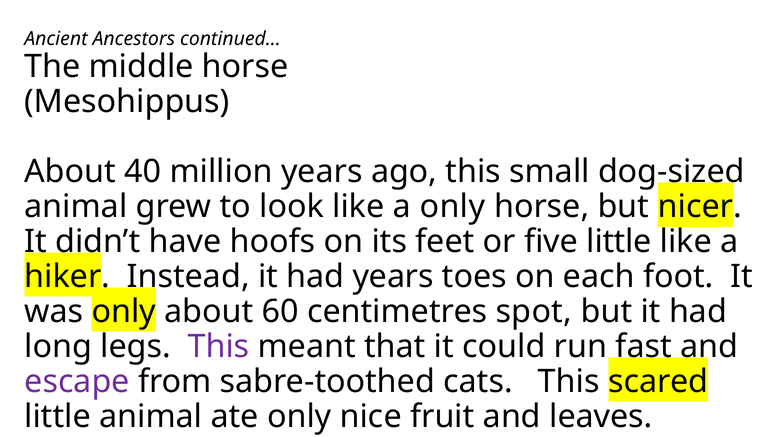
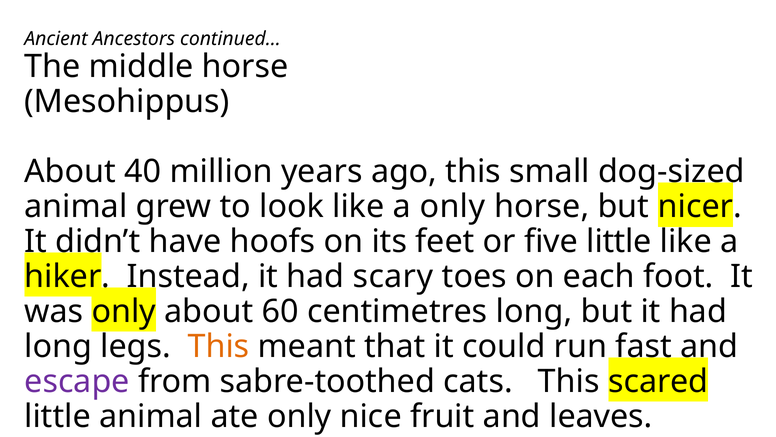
had years: years -> scary
centimetres spot: spot -> long
This at (218, 346) colour: purple -> orange
